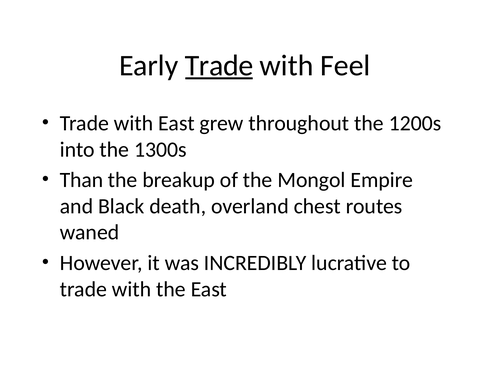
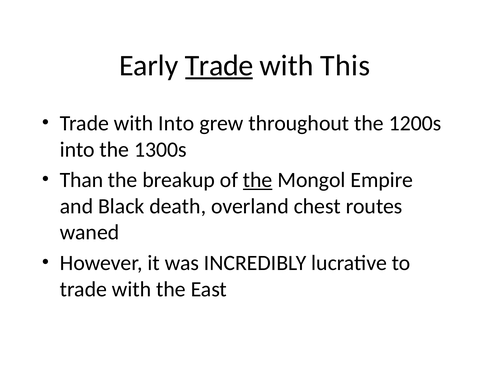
Feel: Feel -> This
with East: East -> Into
the at (258, 180) underline: none -> present
